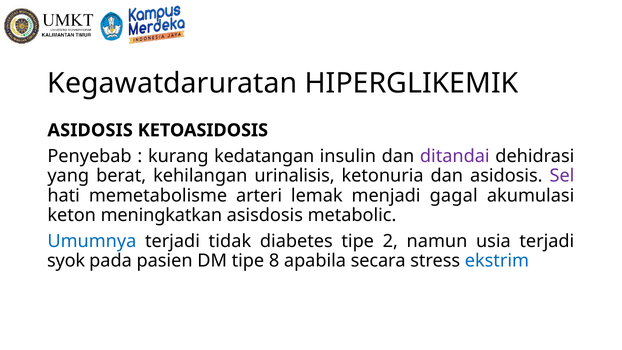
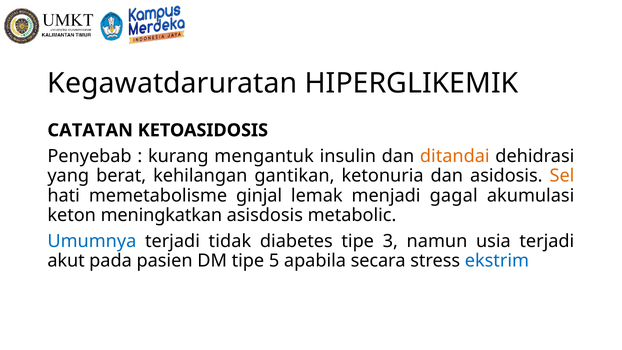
ASIDOSIS at (90, 130): ASIDOSIS -> CATATAN
kedatangan: kedatangan -> mengantuk
ditandai colour: purple -> orange
urinalisis: urinalisis -> gantikan
Sel colour: purple -> orange
arteri: arteri -> ginjal
2: 2 -> 3
syok: syok -> akut
8: 8 -> 5
